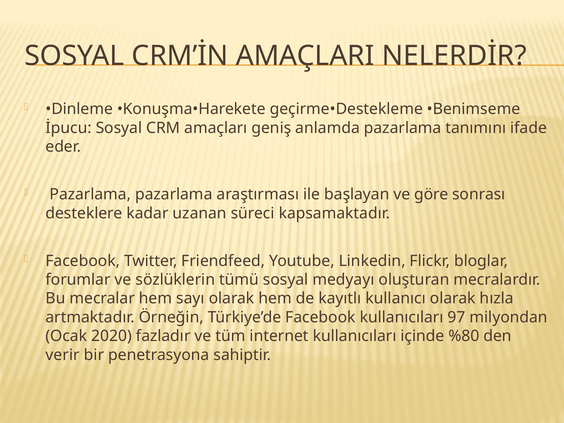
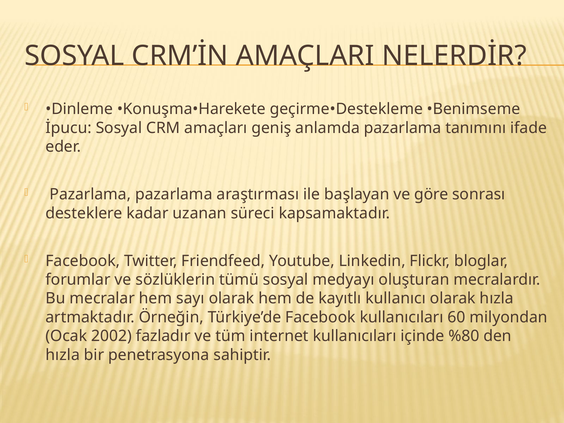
97: 97 -> 60
2020: 2020 -> 2002
verir at (63, 355): verir -> hızla
